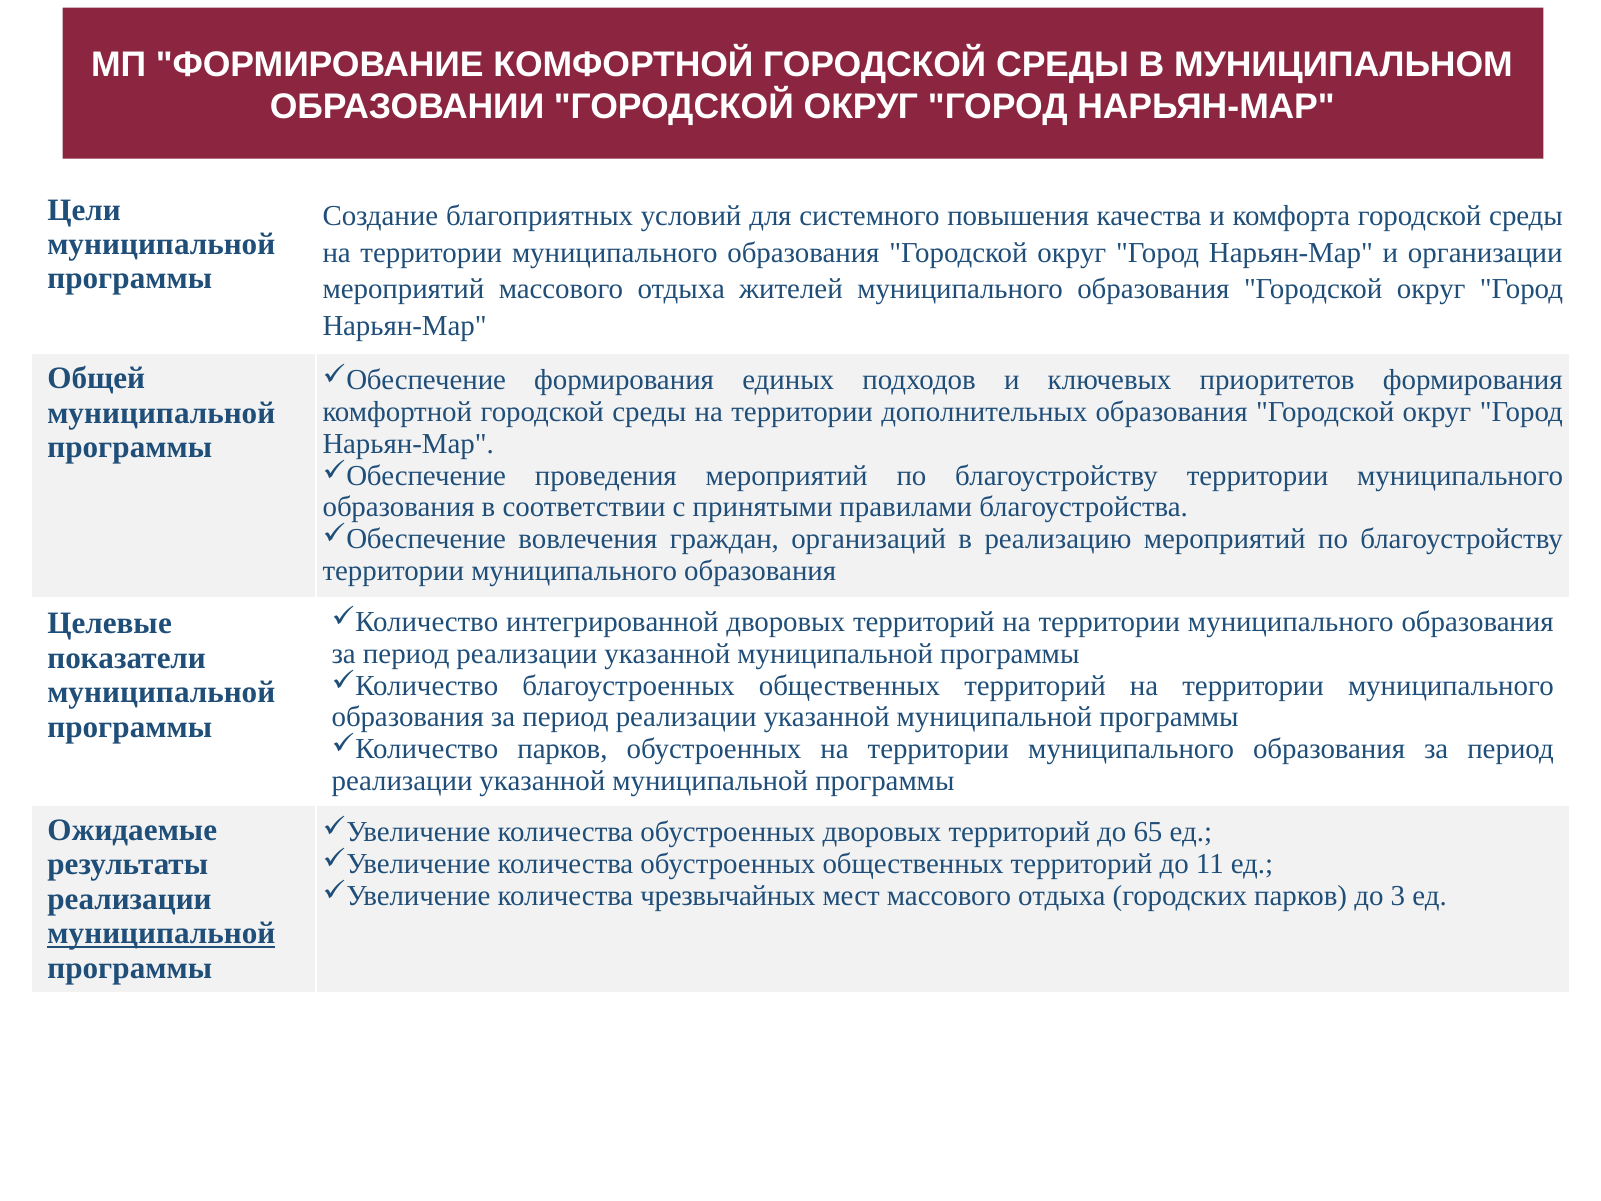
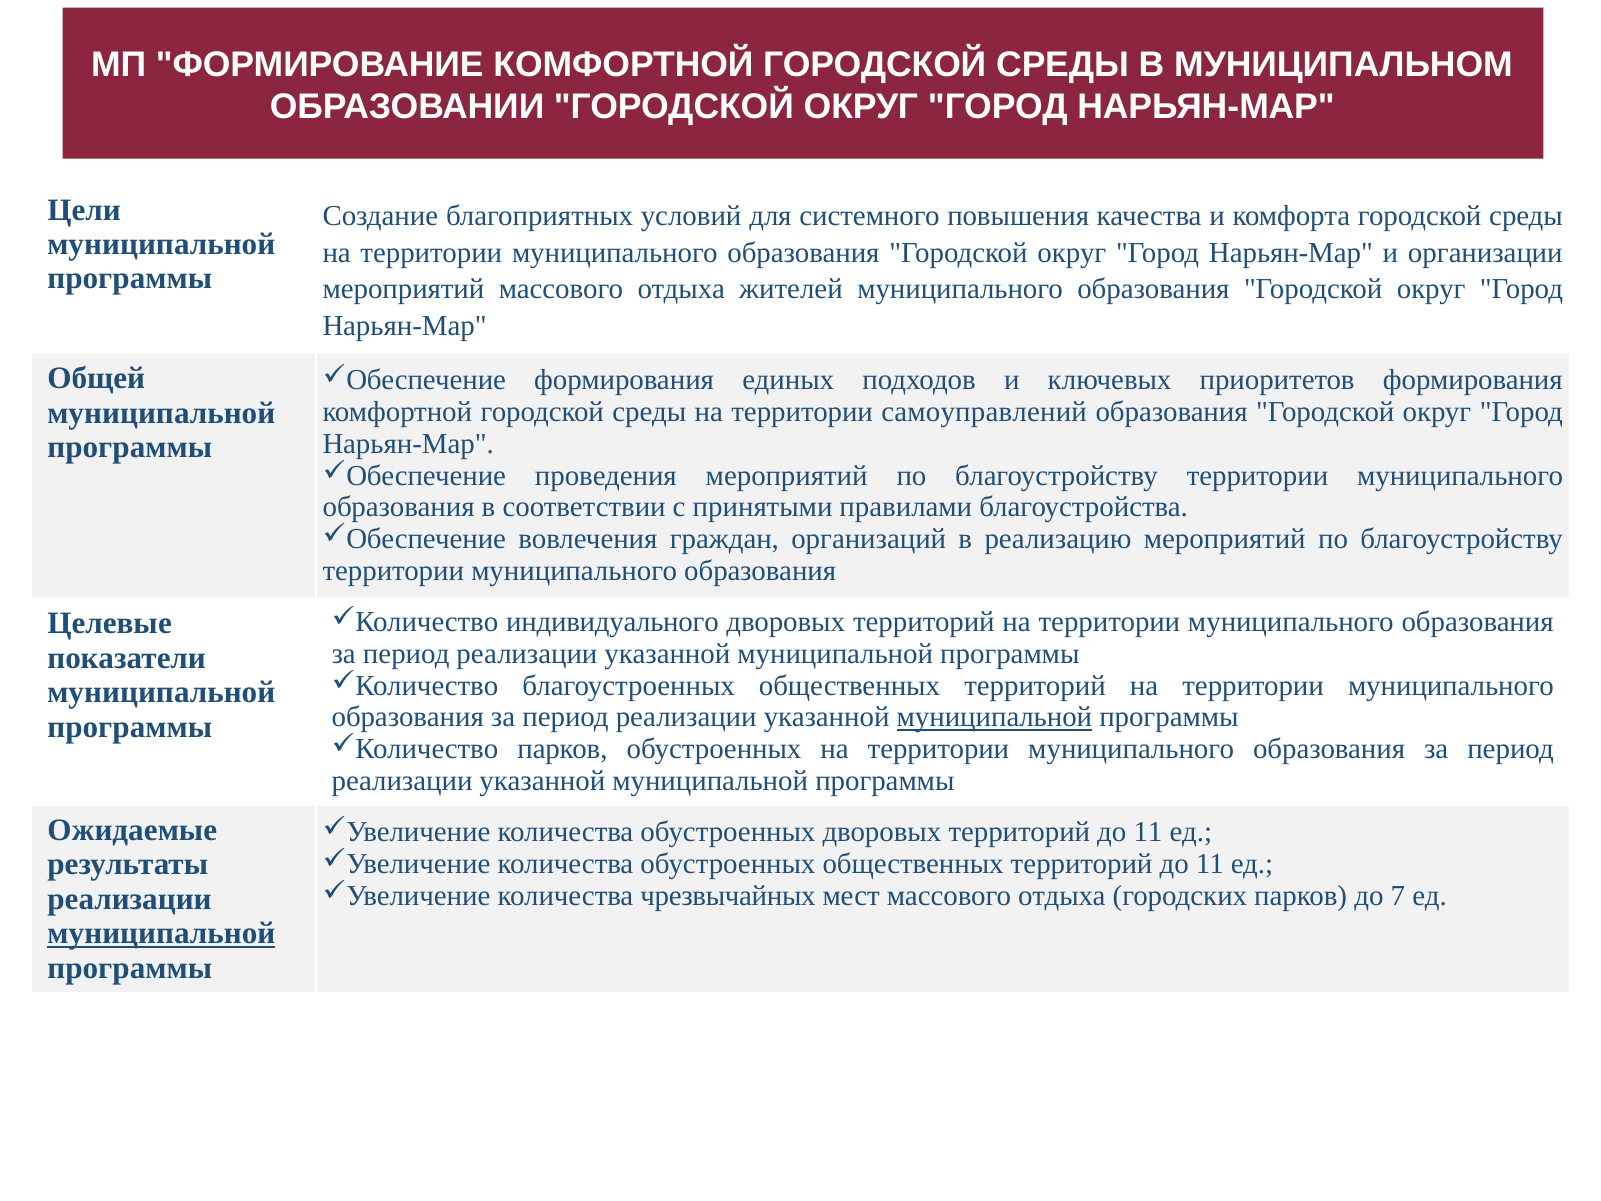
дополнительных: дополнительных -> самоуправлений
интегрированной: интегрированной -> индивидуального
муниципальной at (994, 717) underline: none -> present
дворовых территорий до 65: 65 -> 11
3: 3 -> 7
